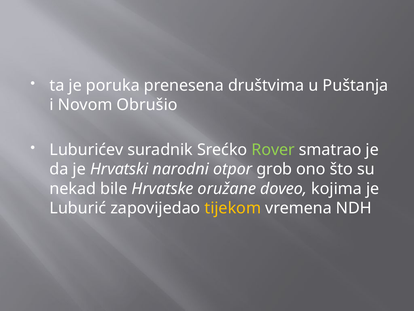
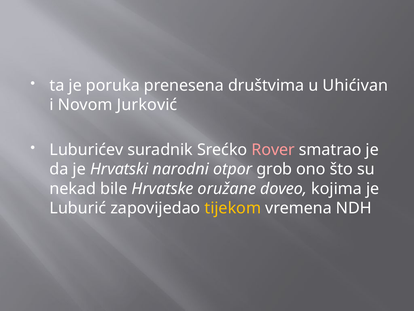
Puštanja: Puštanja -> Uhićivan
Obrušio: Obrušio -> Jurković
Rover colour: light green -> pink
